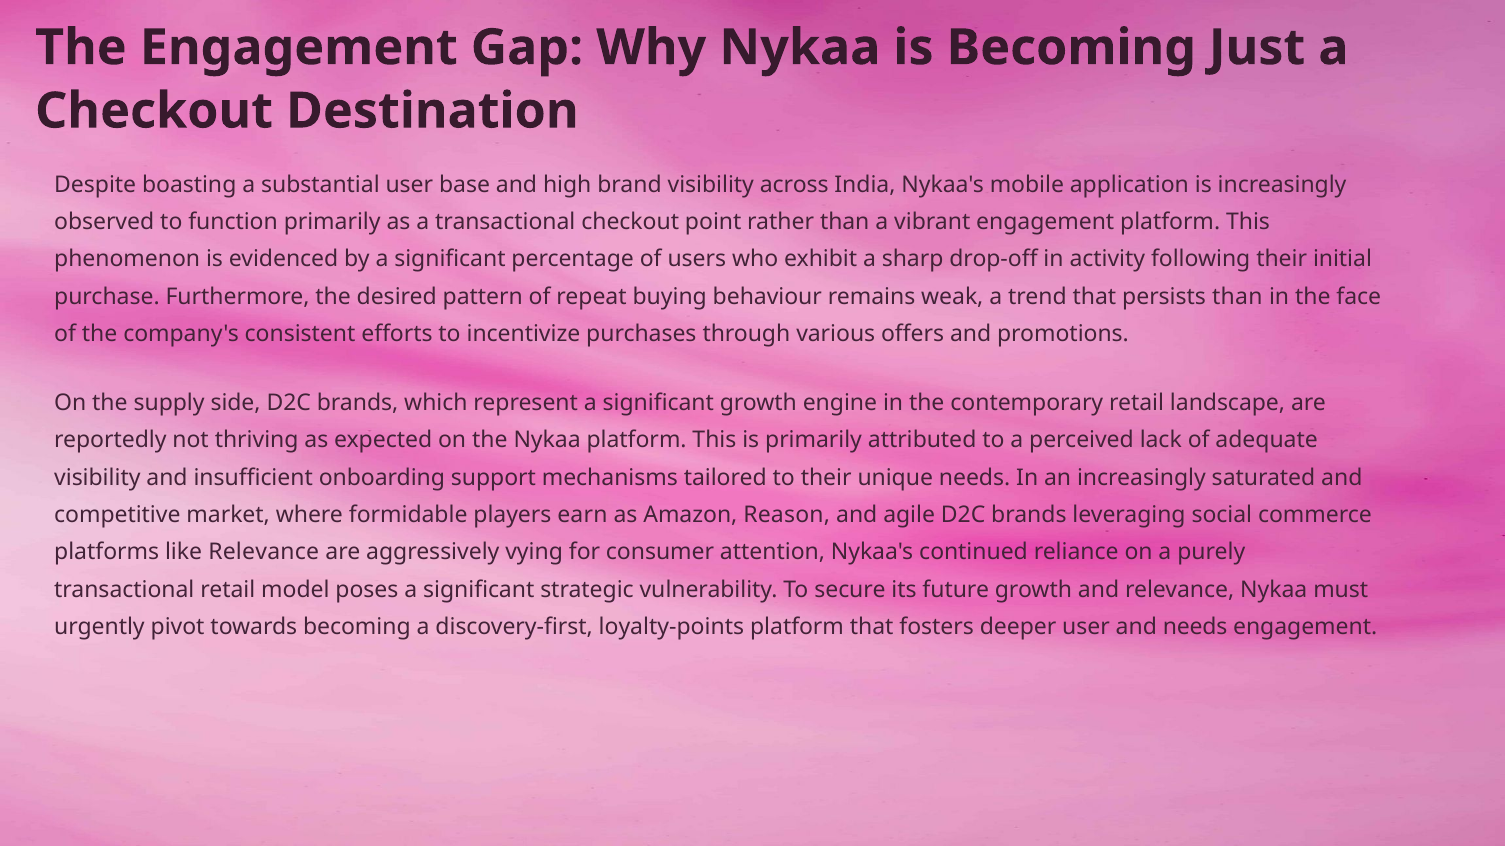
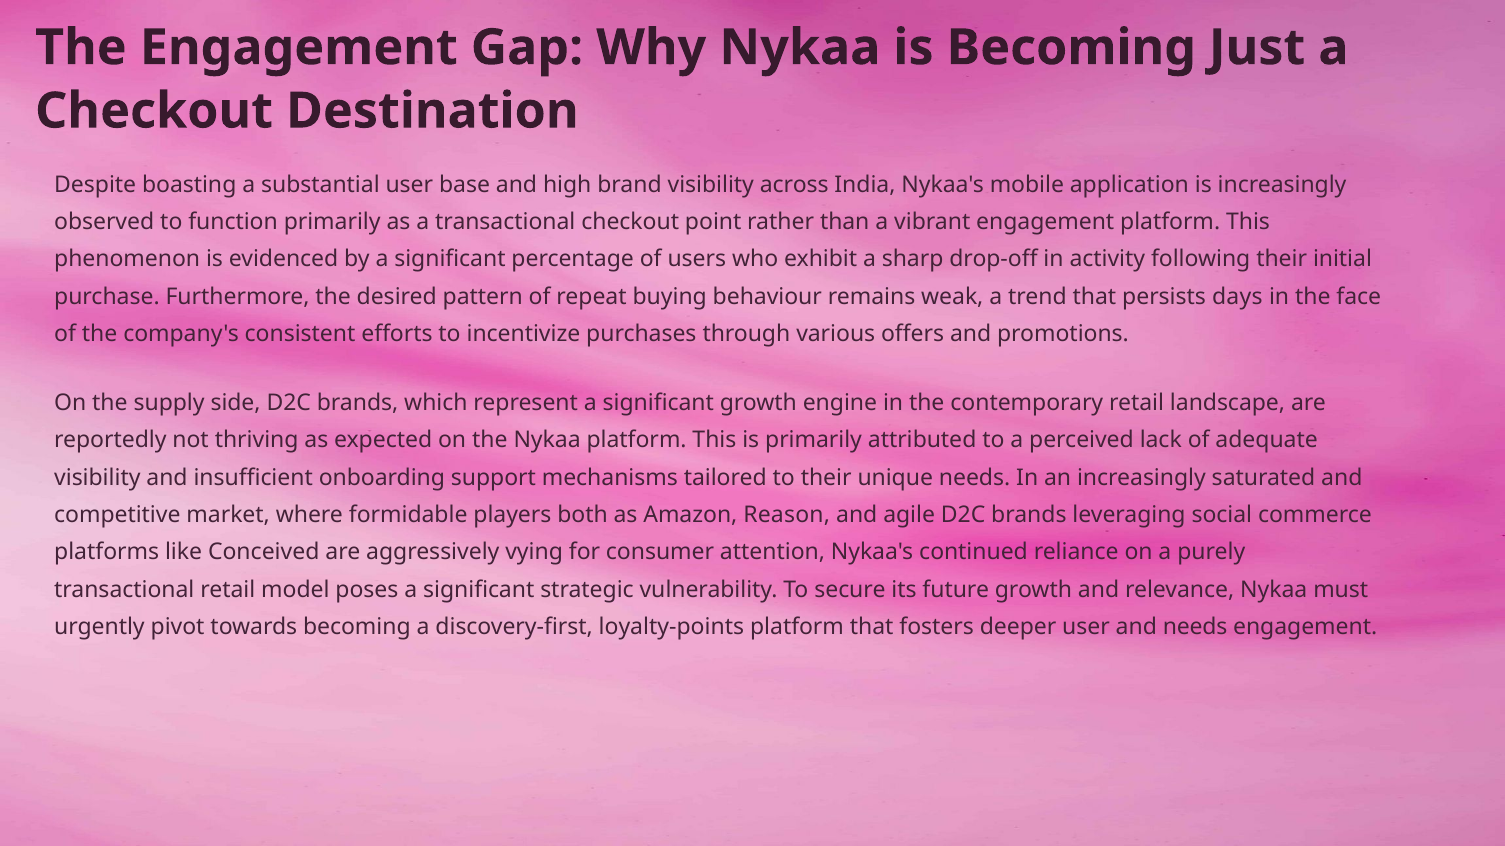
persists than: than -> days
earn: earn -> both
like Relevance: Relevance -> Conceived
